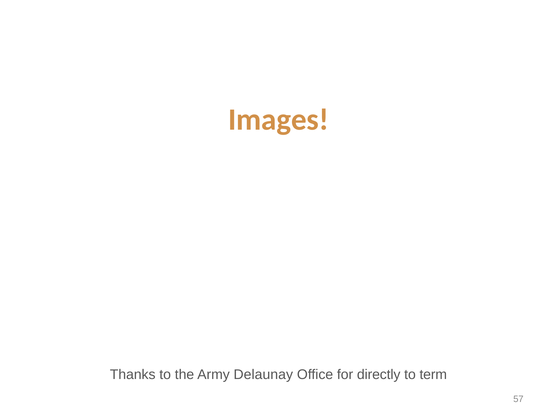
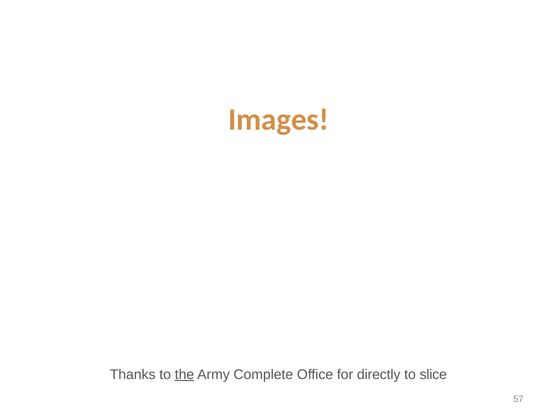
the underline: none -> present
Delaunay: Delaunay -> Complete
term: term -> slice
